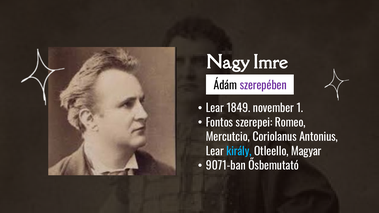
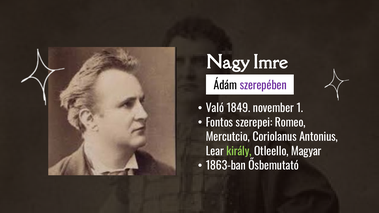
Lear at (215, 108): Lear -> Való
király colour: light blue -> light green
9071-ban: 9071-ban -> 1863-ban
